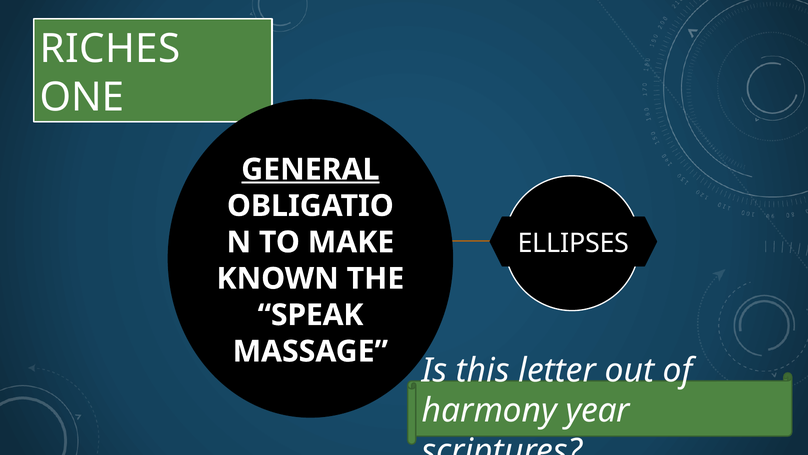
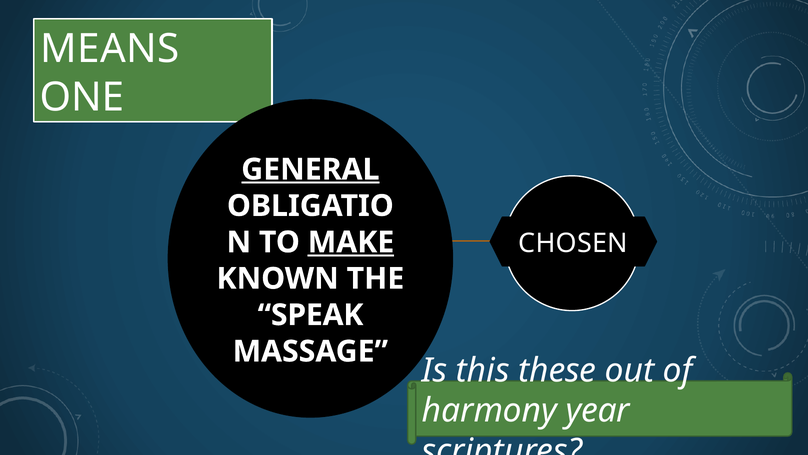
RICHES: RICHES -> MEANS
ELLIPSES: ELLIPSES -> CHOSEN
MAKE underline: none -> present
letter: letter -> these
